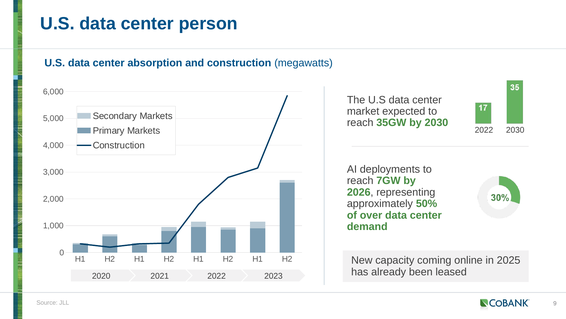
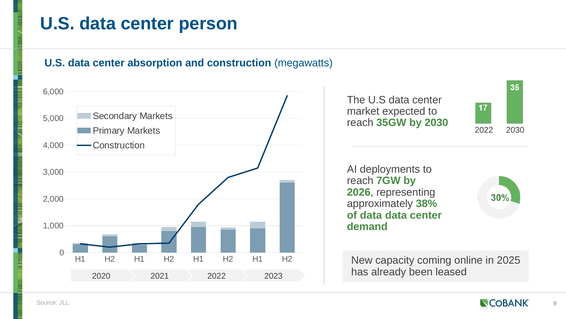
50%: 50% -> 38%
of over: over -> data
